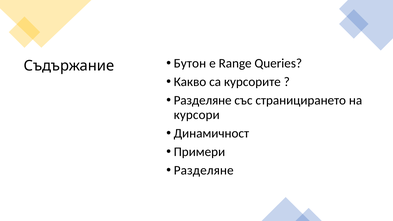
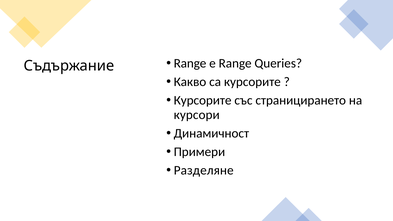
Бутон at (190, 63): Бутон -> Range
Разделяне at (203, 100): Разделяне -> Курсорите
